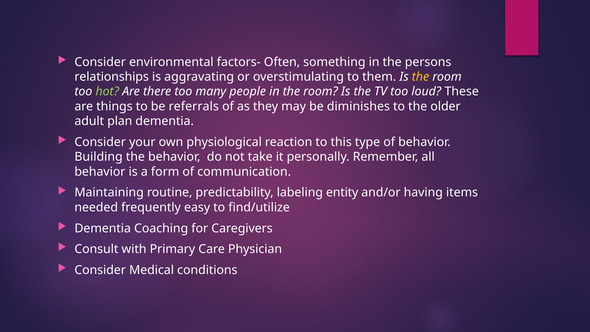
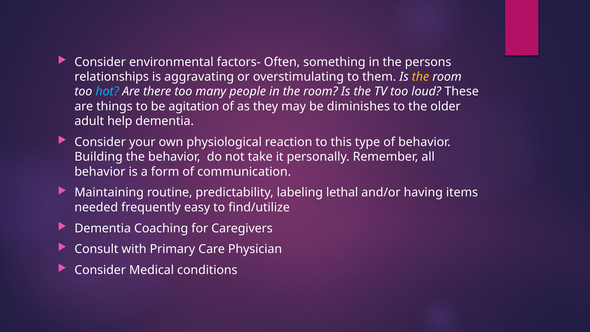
hot colour: light green -> light blue
referrals: referrals -> agitation
plan: plan -> help
entity: entity -> lethal
